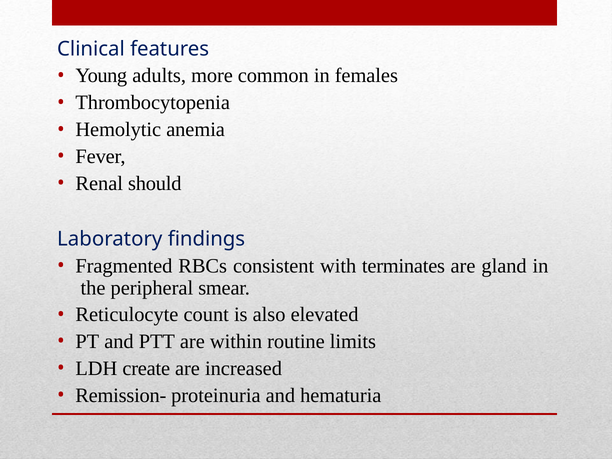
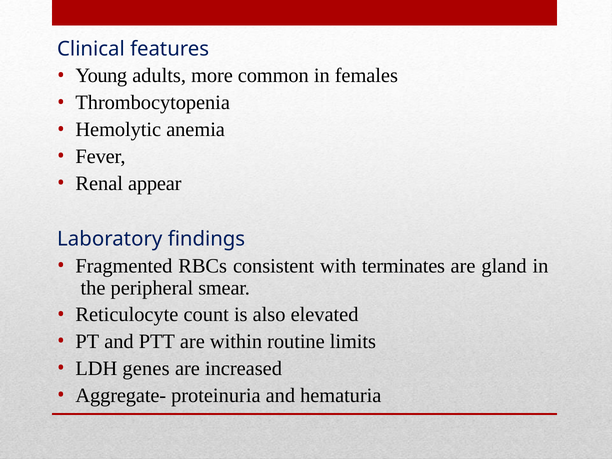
should: should -> appear
create: create -> genes
Remission-: Remission- -> Aggregate-
